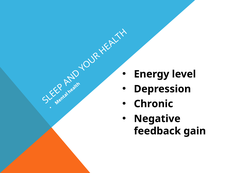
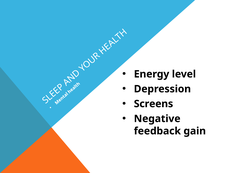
Chronic: Chronic -> Screens
